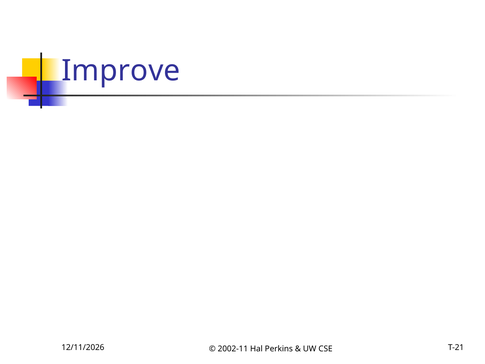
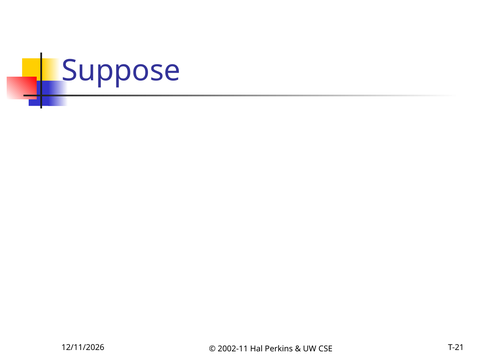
Improve: Improve -> Suppose
